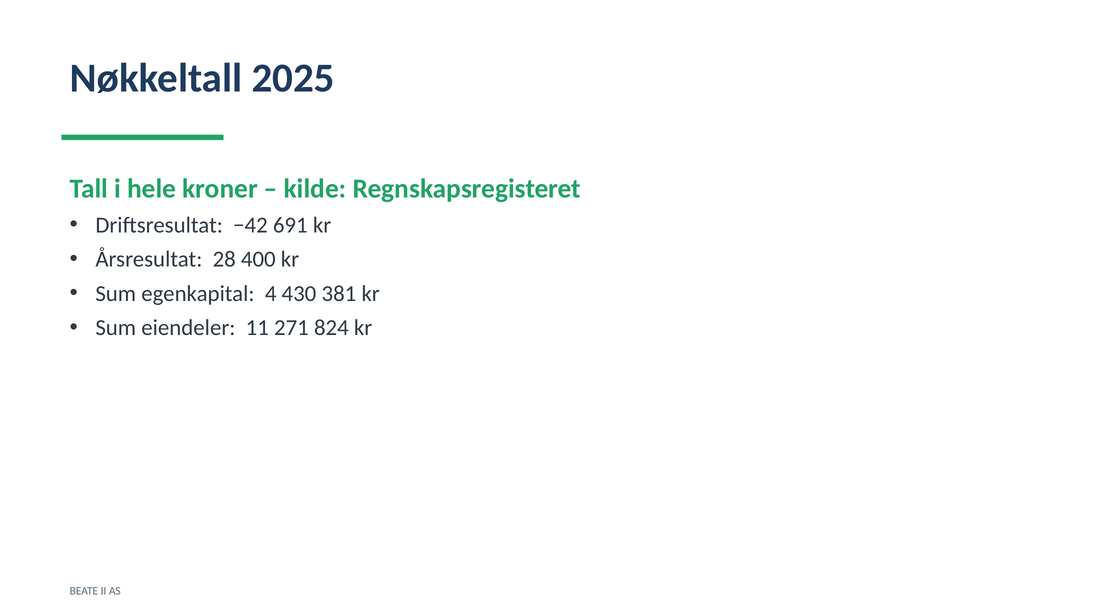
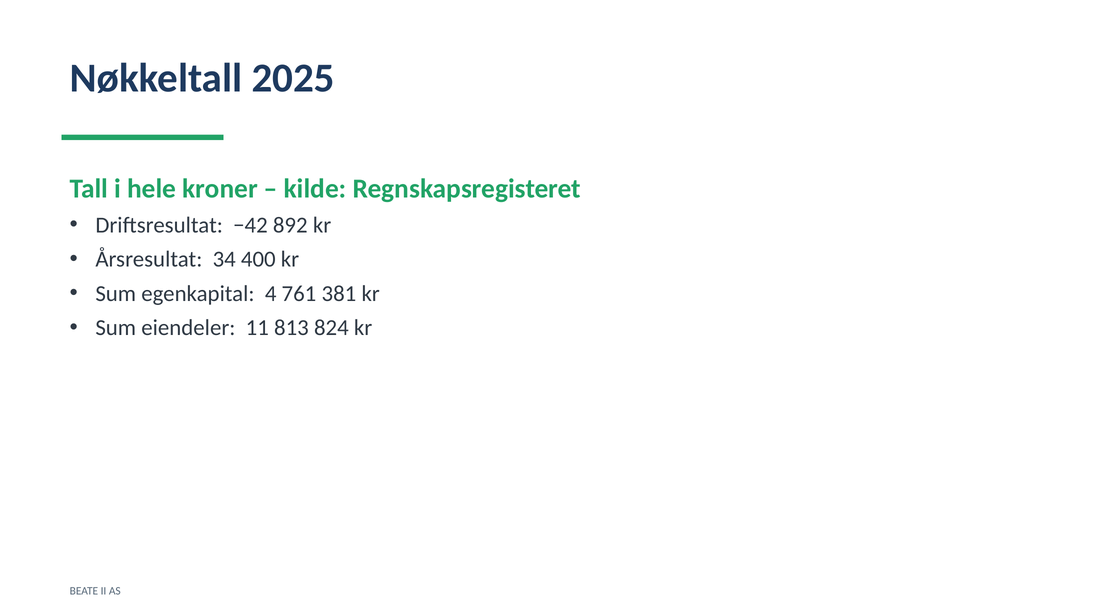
691: 691 -> 892
28: 28 -> 34
430: 430 -> 761
271: 271 -> 813
